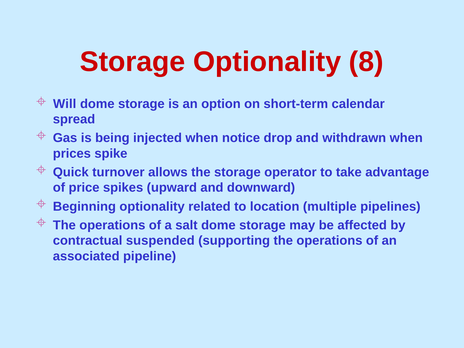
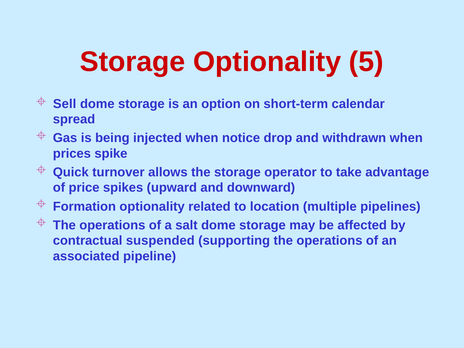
8: 8 -> 5
Will: Will -> Sell
Beginning: Beginning -> Formation
